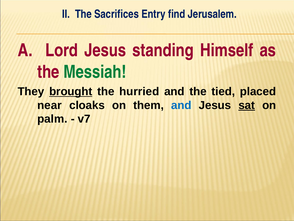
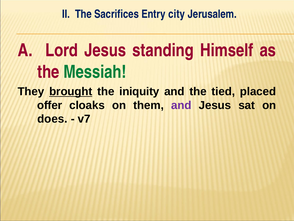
find: find -> city
hurried: hurried -> iniquity
near: near -> offer
and at (181, 105) colour: blue -> purple
sat underline: present -> none
palm: palm -> does
